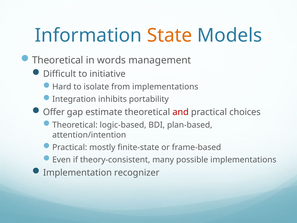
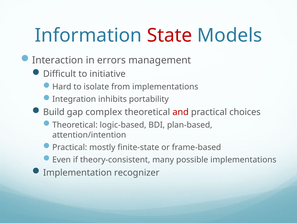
State colour: orange -> red
Theoretical at (58, 60): Theoretical -> Interaction
words: words -> errors
Offer: Offer -> Build
estimate: estimate -> complex
